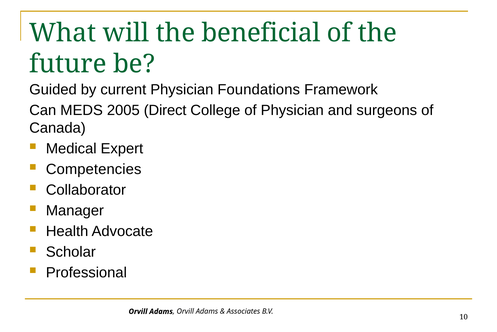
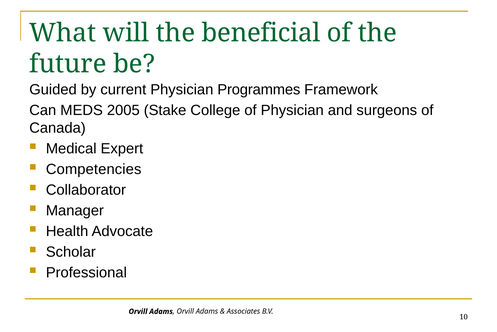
Foundations: Foundations -> Programmes
Direct: Direct -> Stake
